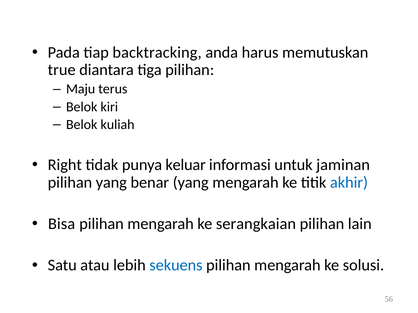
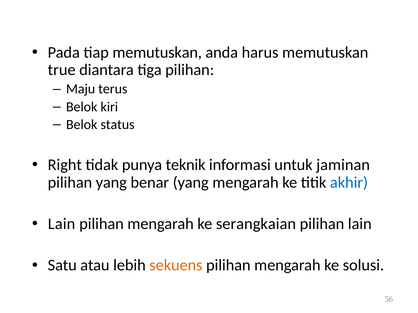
tiap backtracking: backtracking -> memutuskan
kuliah: kuliah -> status
keluar: keluar -> teknik
Bisa at (62, 224): Bisa -> Lain
sekuens colour: blue -> orange
